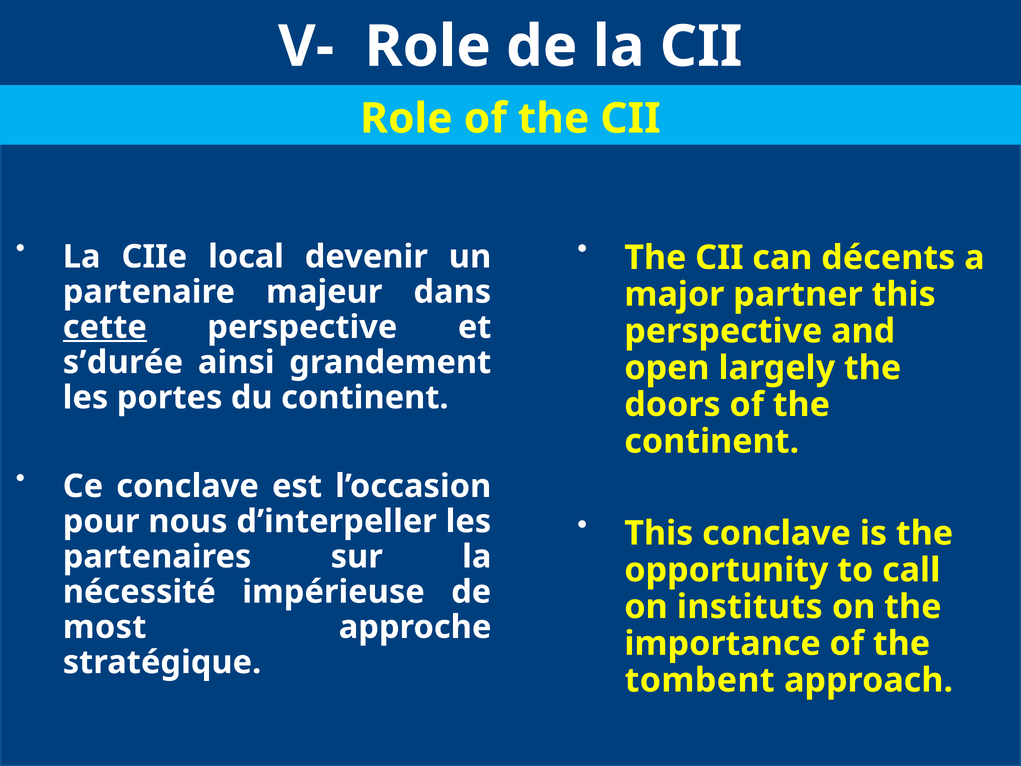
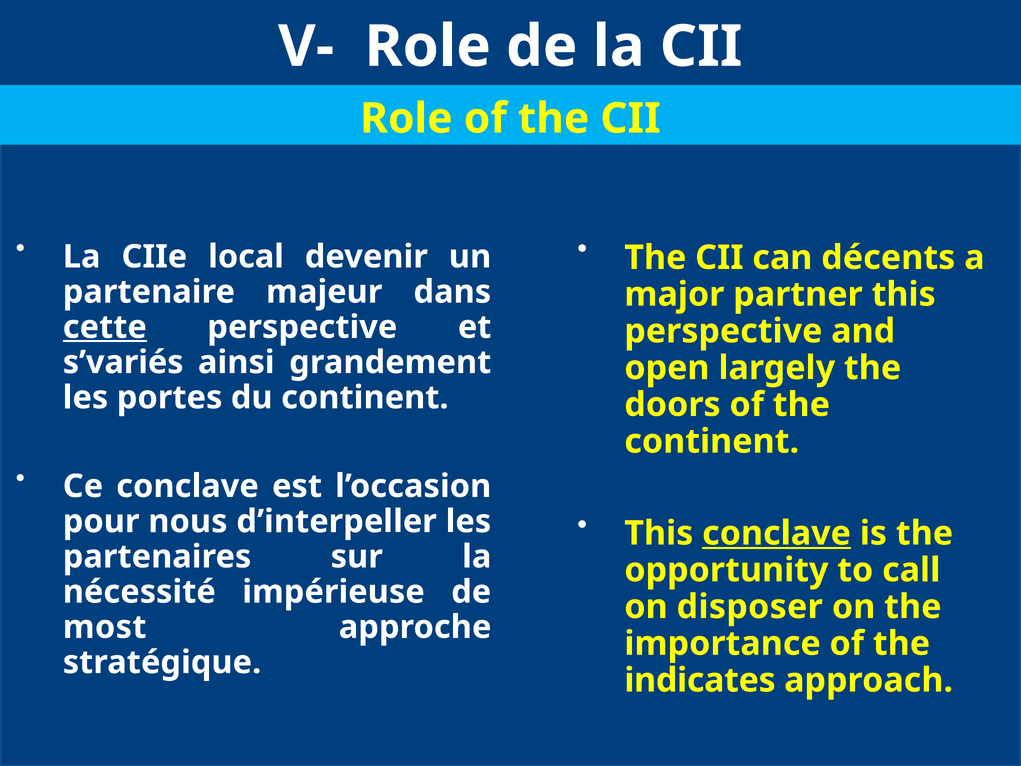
s’durée: s’durée -> s’variés
conclave at (777, 533) underline: none -> present
instituts: instituts -> disposer
tombent: tombent -> indicates
